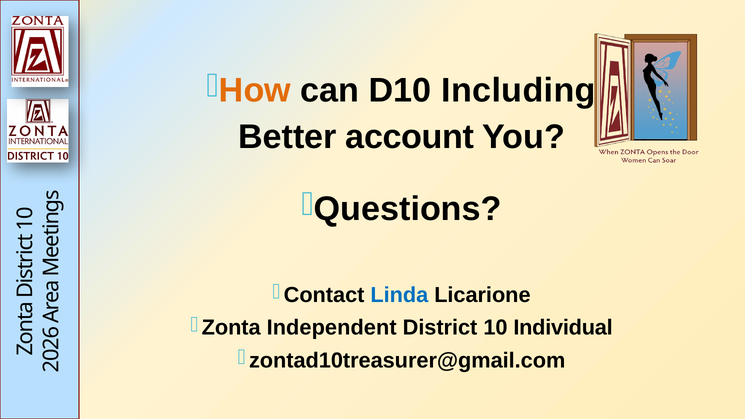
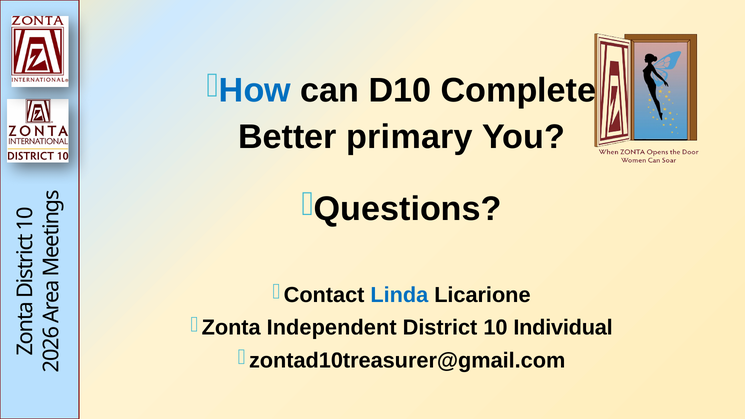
How colour: orange -> blue
Including: Including -> Complete
account: account -> primary
